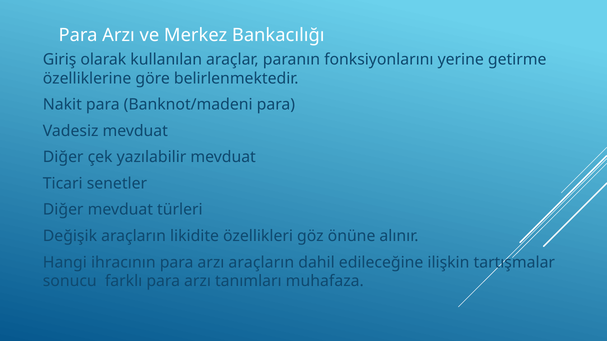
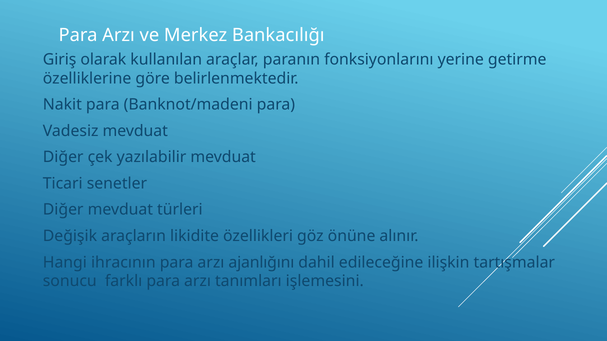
arzı araçların: araçların -> ajanlığını
muhafaza: muhafaza -> işlemesini
